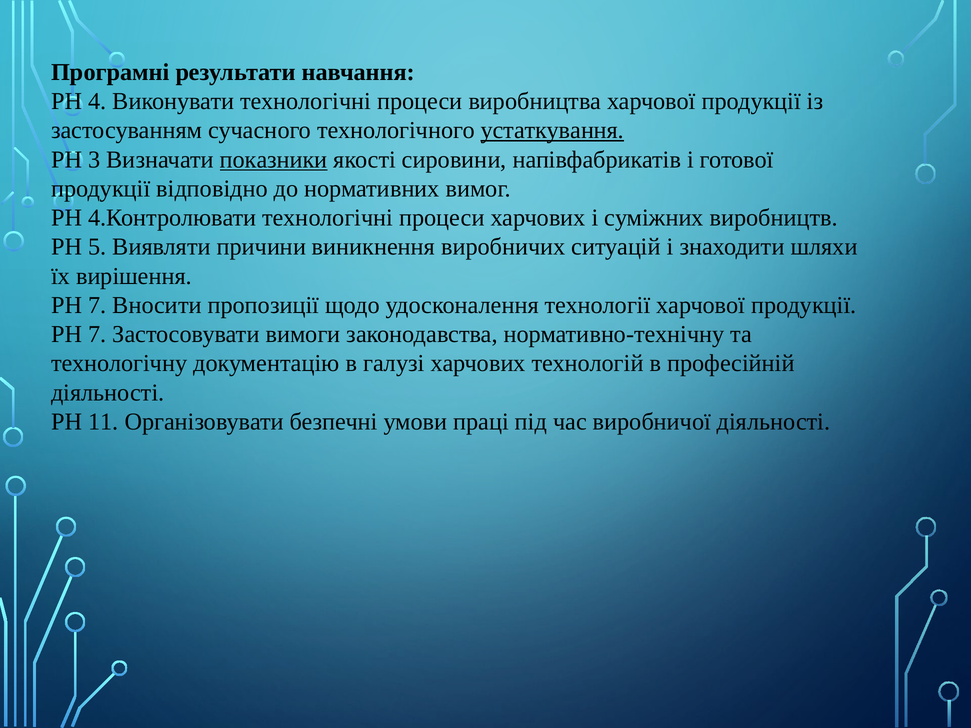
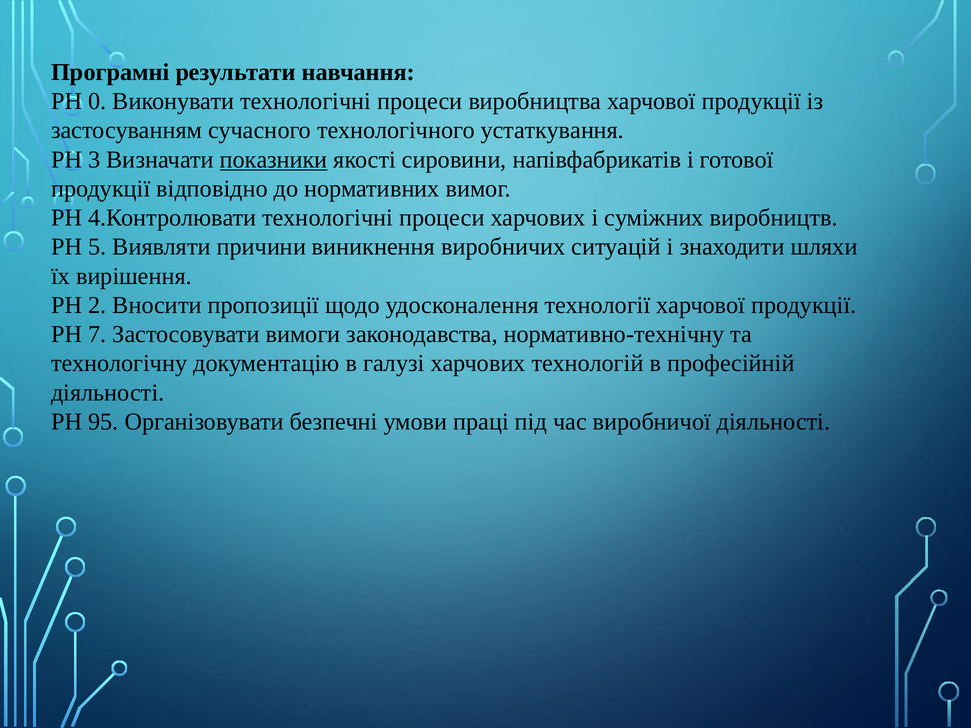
4: 4 -> 0
устаткування underline: present -> none
7 at (97, 305): 7 -> 2
11: 11 -> 95
